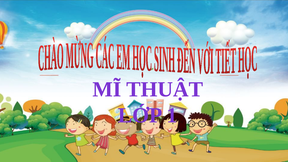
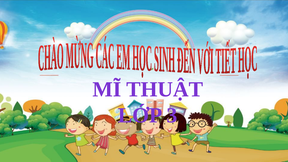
1: 1 -> 3
